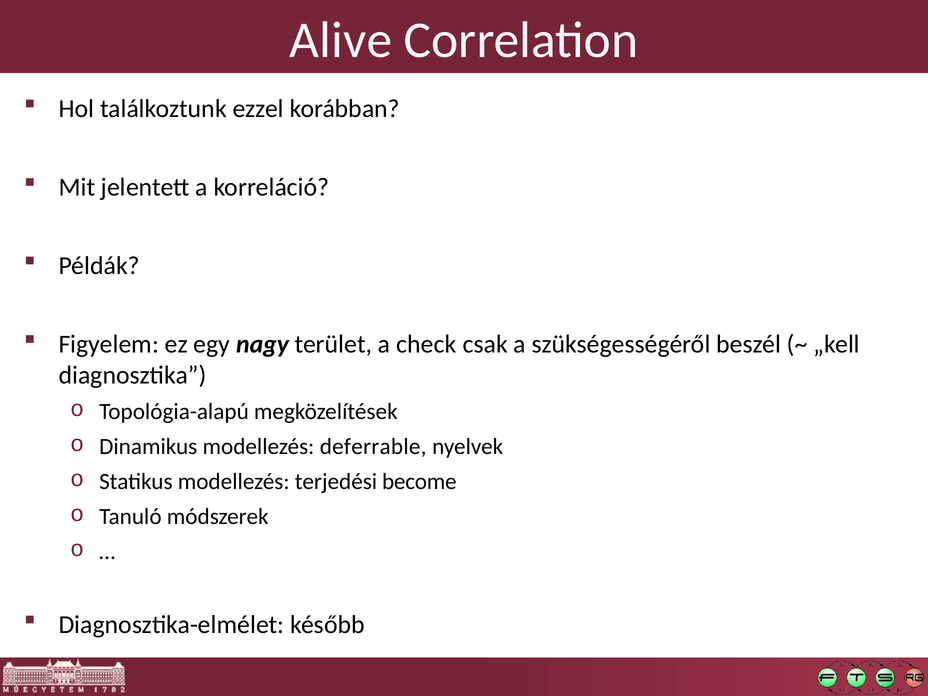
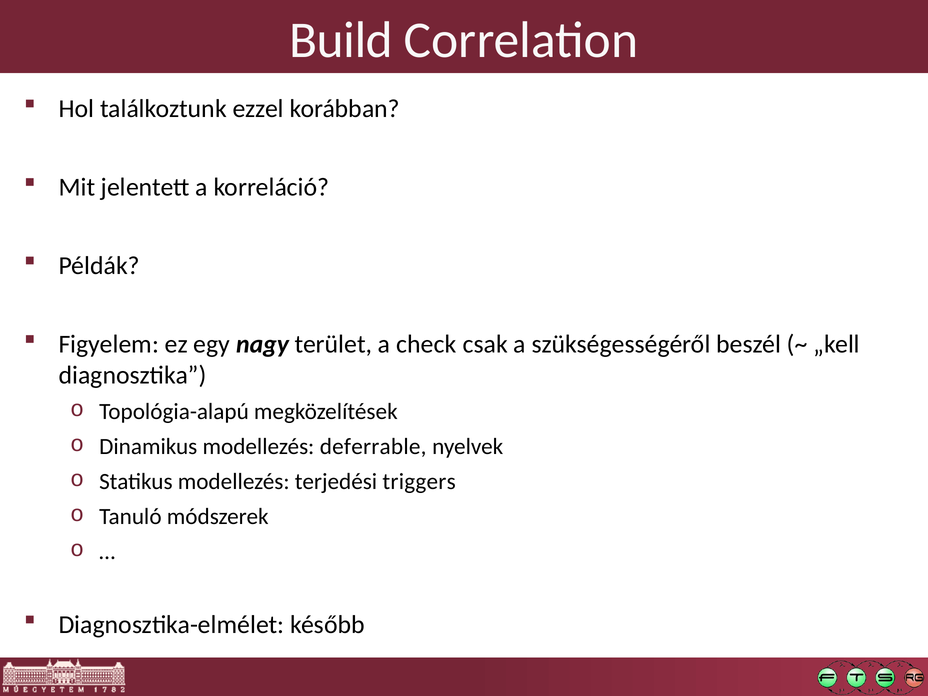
Alive: Alive -> Build
become: become -> triggers
